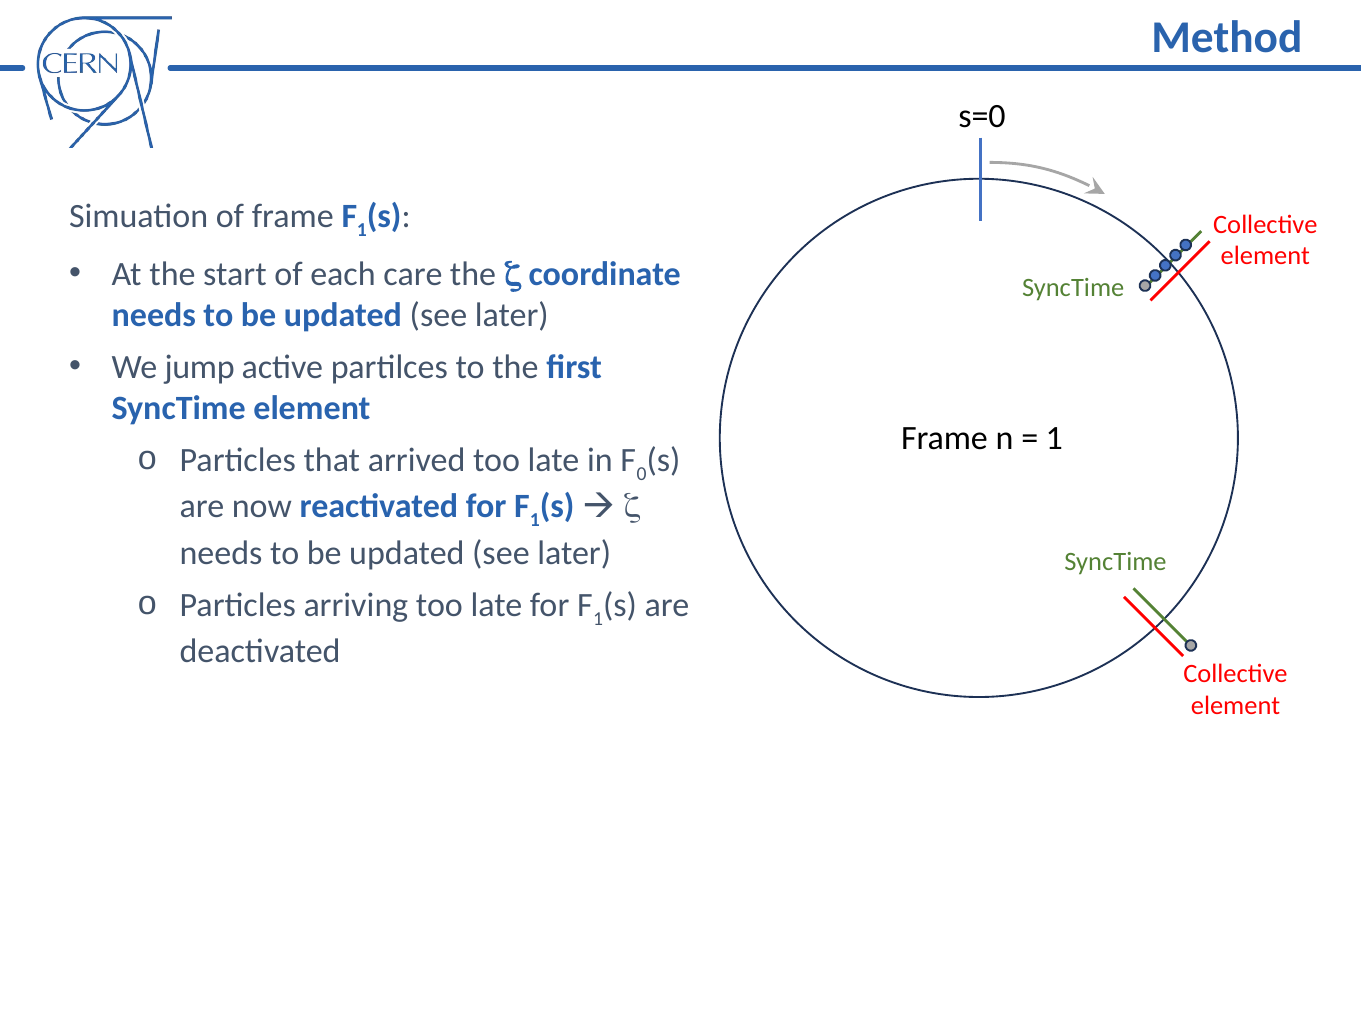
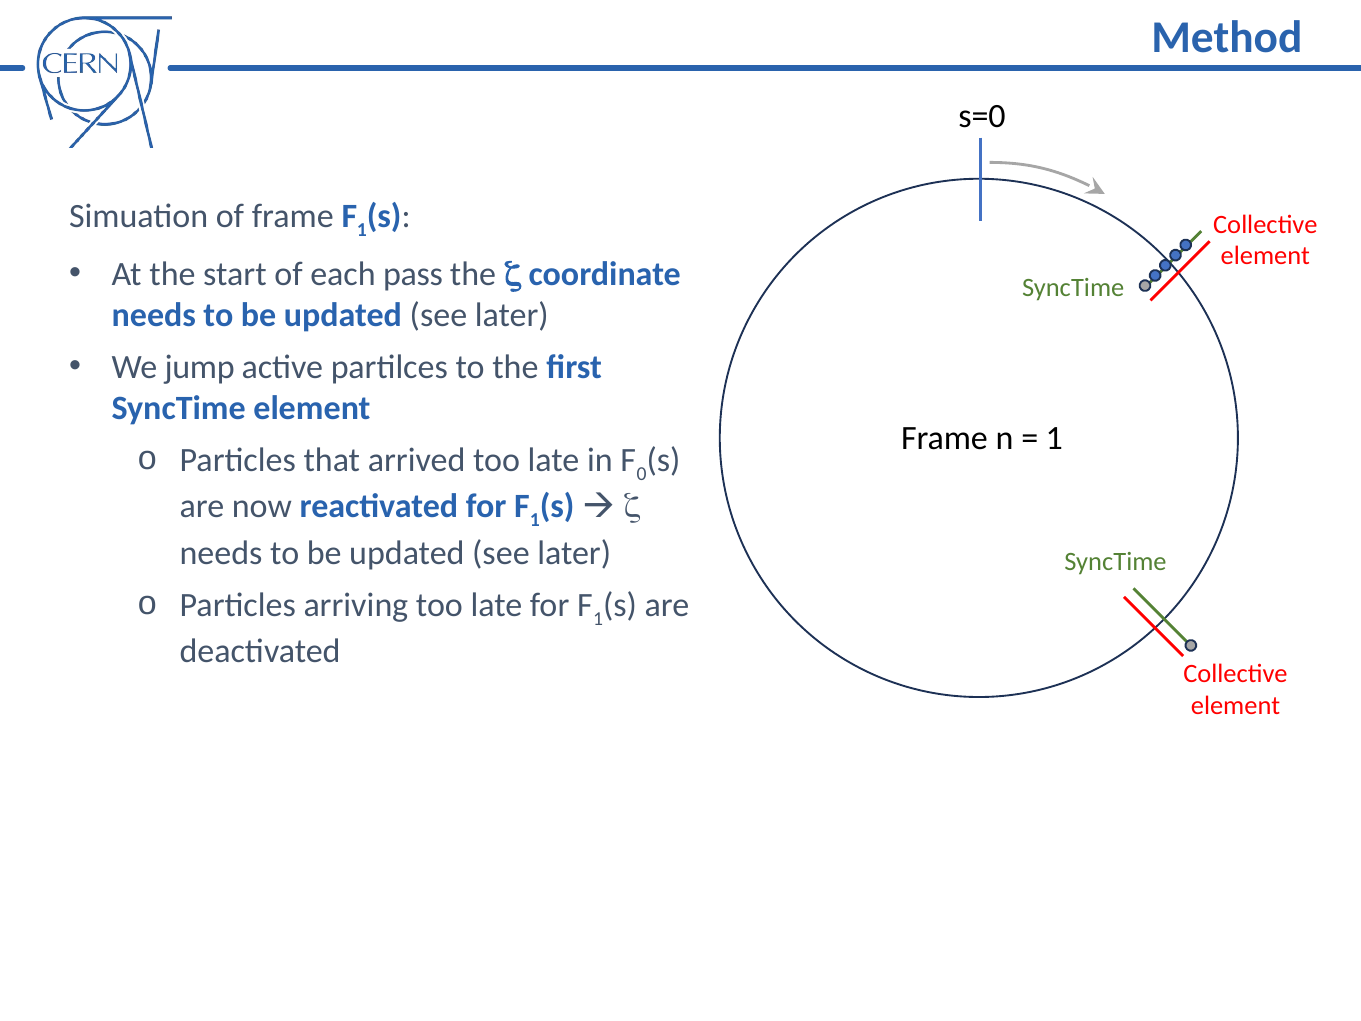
care: care -> pass
